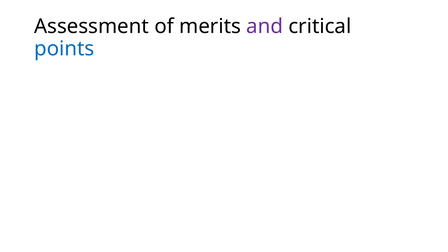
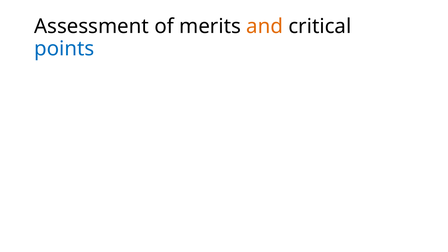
and colour: purple -> orange
